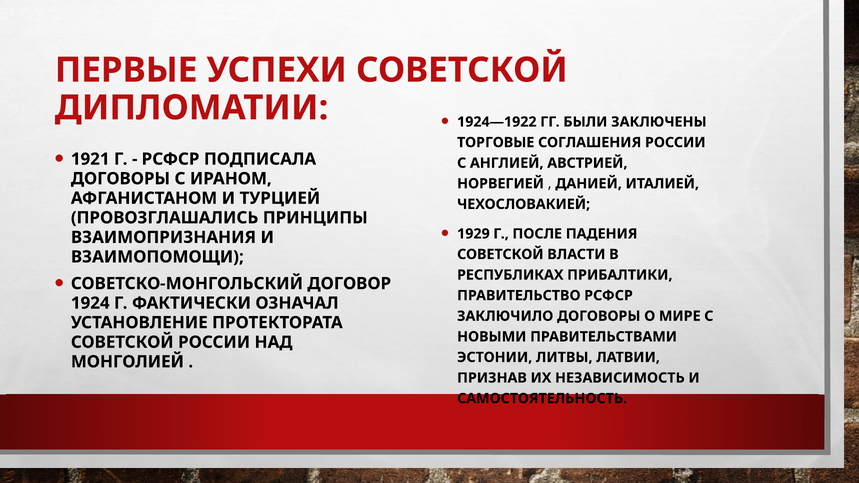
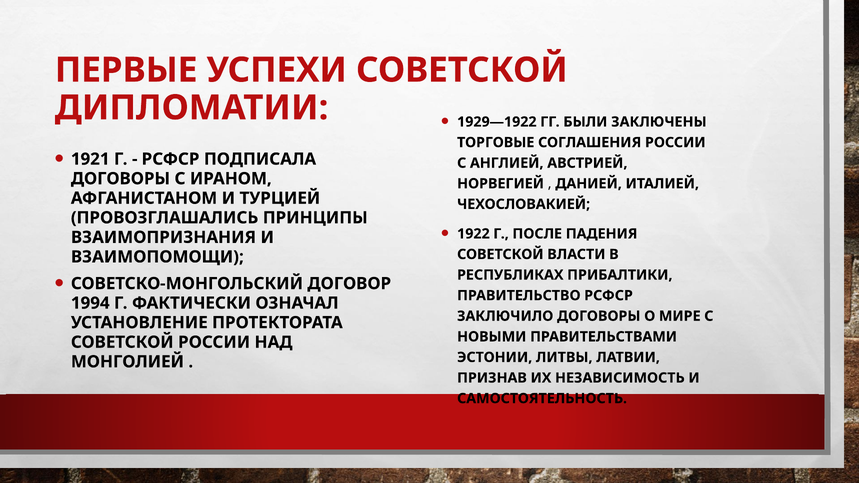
1924—1922: 1924—1922 -> 1929—1922
1929: 1929 -> 1922
1924: 1924 -> 1994
